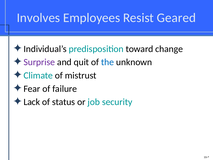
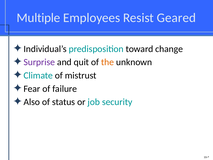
Involves: Involves -> Multiple
the colour: blue -> orange
Lack: Lack -> Also
